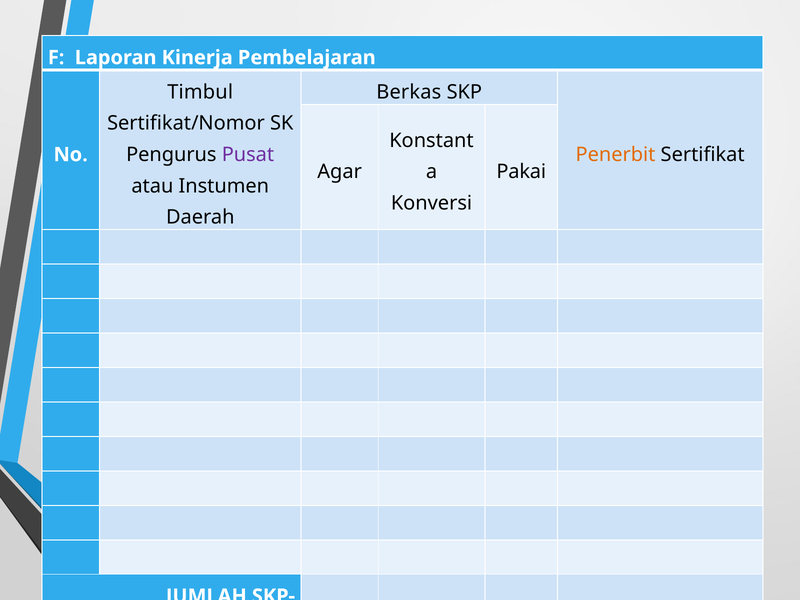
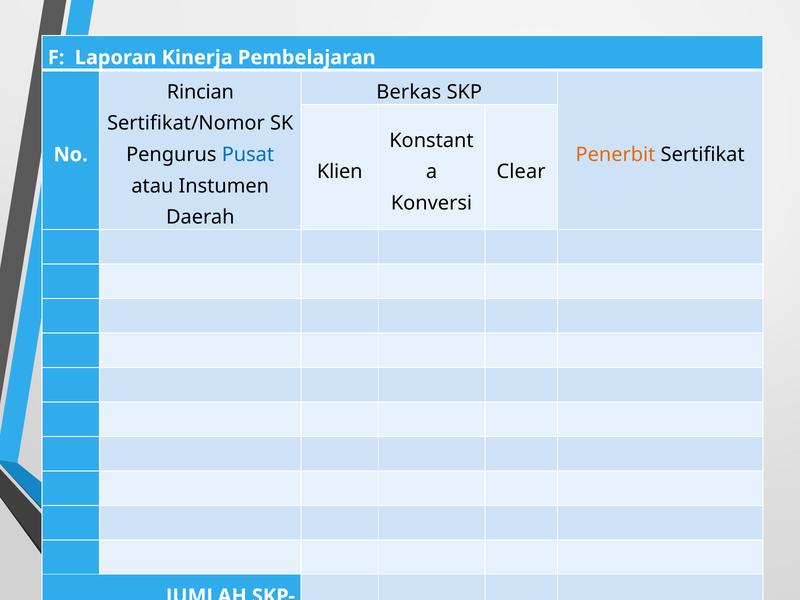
Timbul: Timbul -> Rincian
Pusat colour: purple -> blue
Agar: Agar -> Klien
Pakai: Pakai -> Clear
